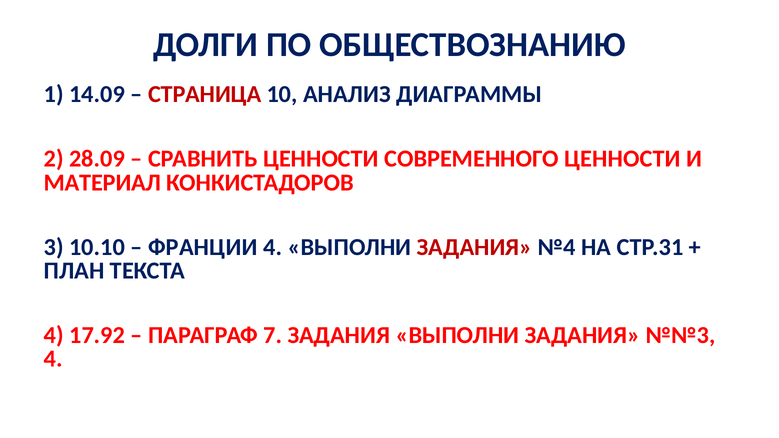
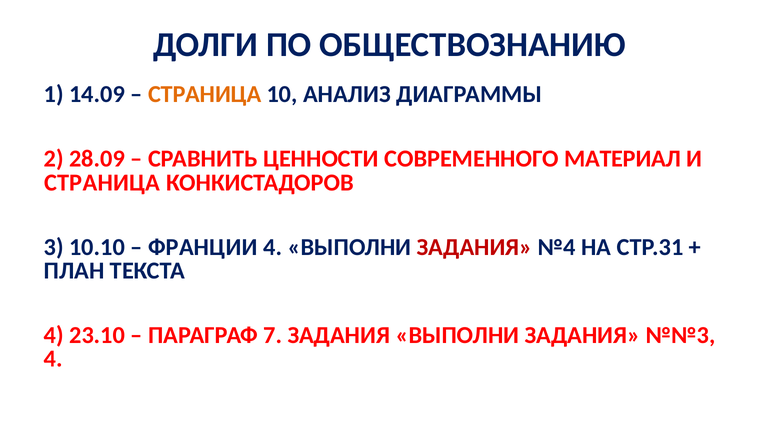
СТРАНИЦА at (205, 94) colour: red -> orange
СОВРЕМЕННОГО ЦЕННОСТИ: ЦЕННОСТИ -> МАТЕРИАЛ
МАТЕРИАЛ at (102, 183): МАТЕРИАЛ -> СТРАНИЦА
17.92: 17.92 -> 23.10
